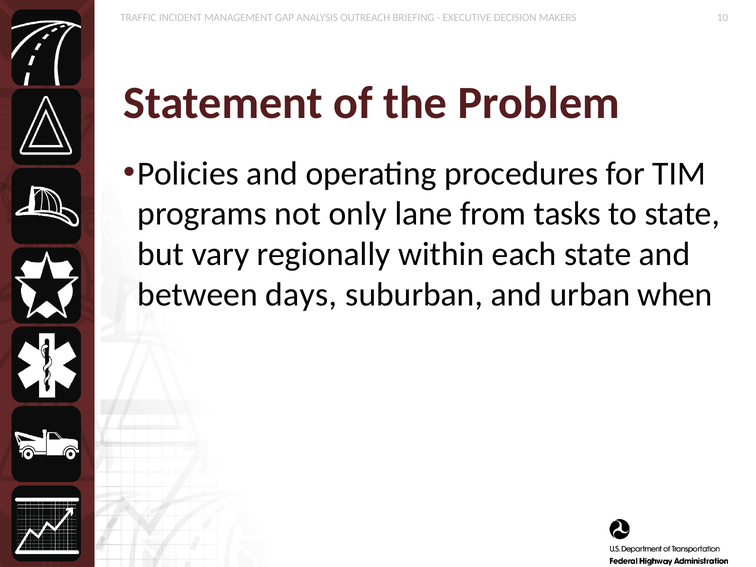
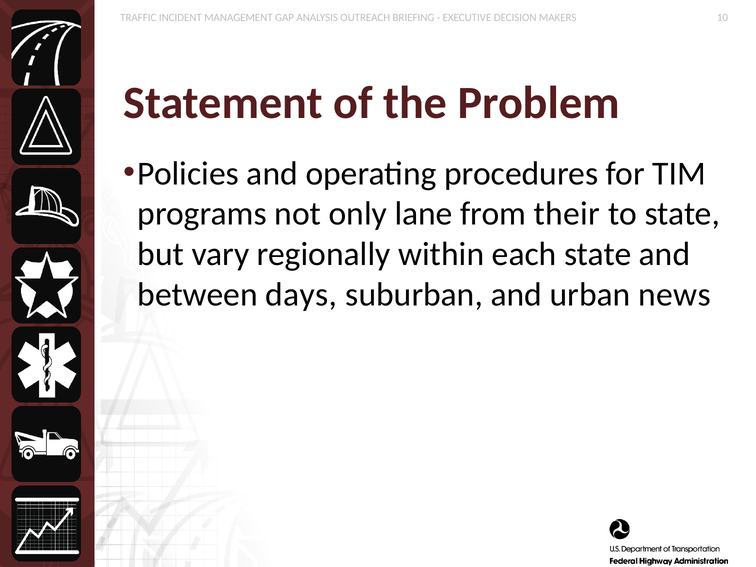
tasks: tasks -> their
when: when -> news
